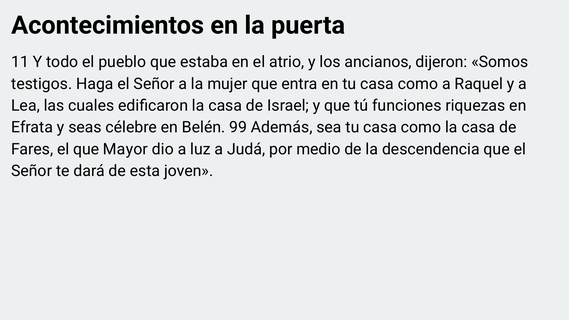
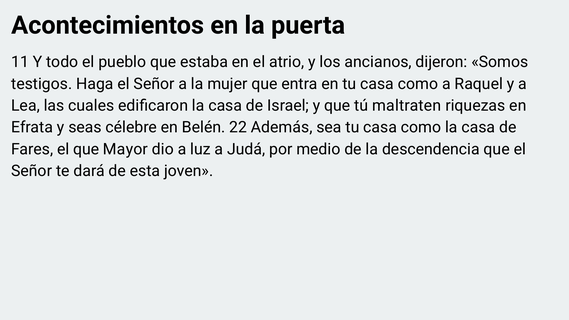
funciones: funciones -> maltraten
99: 99 -> 22
